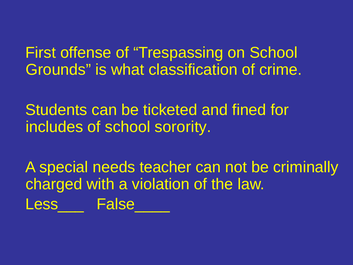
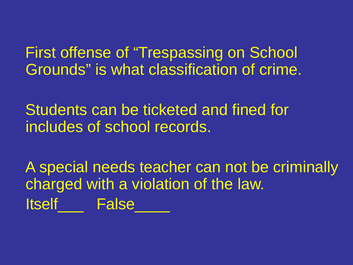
sorority: sorority -> records
Less___: Less___ -> Itself___
